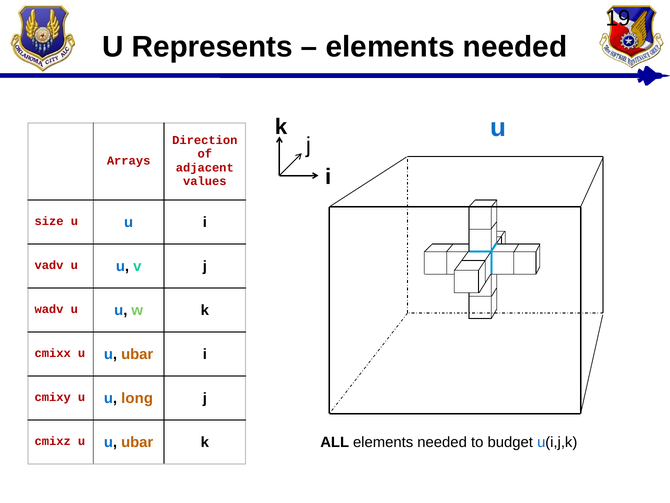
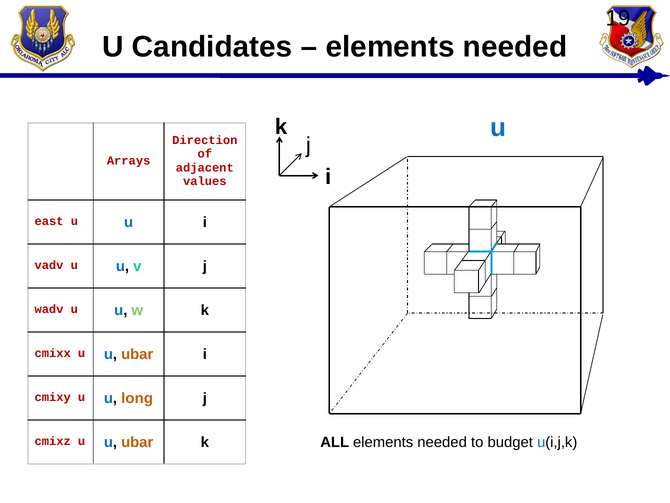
Represents: Represents -> Candidates
size: size -> east
